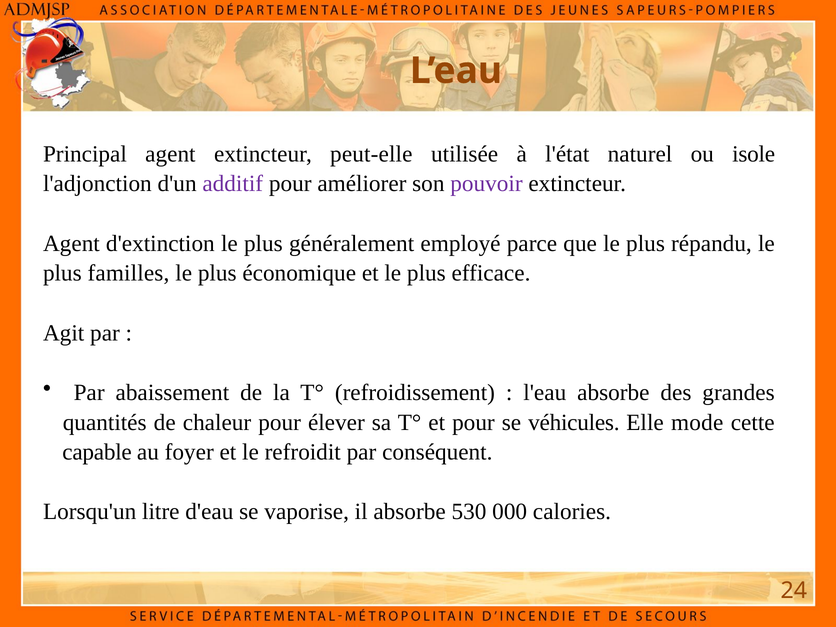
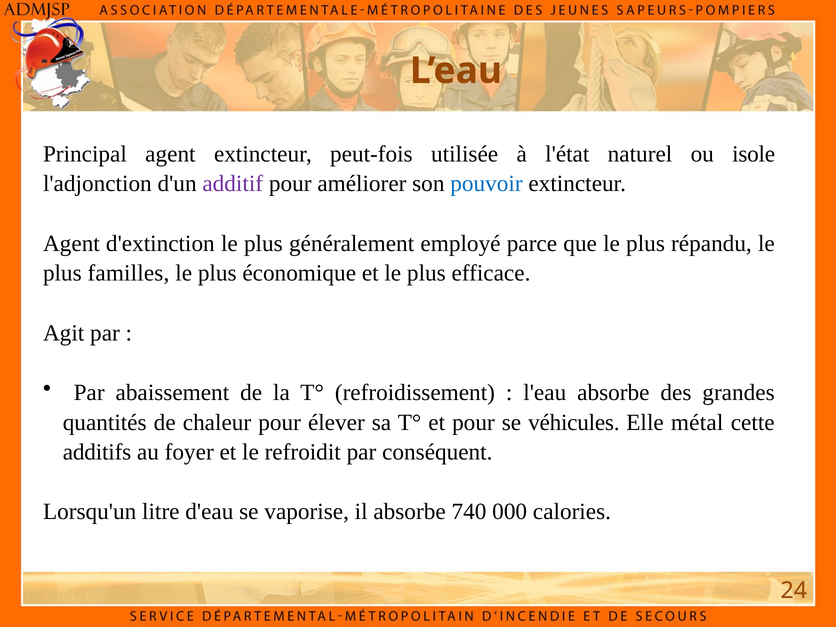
peut-elle: peut-elle -> peut-fois
pouvoir colour: purple -> blue
mode: mode -> métal
capable: capable -> additifs
530: 530 -> 740
